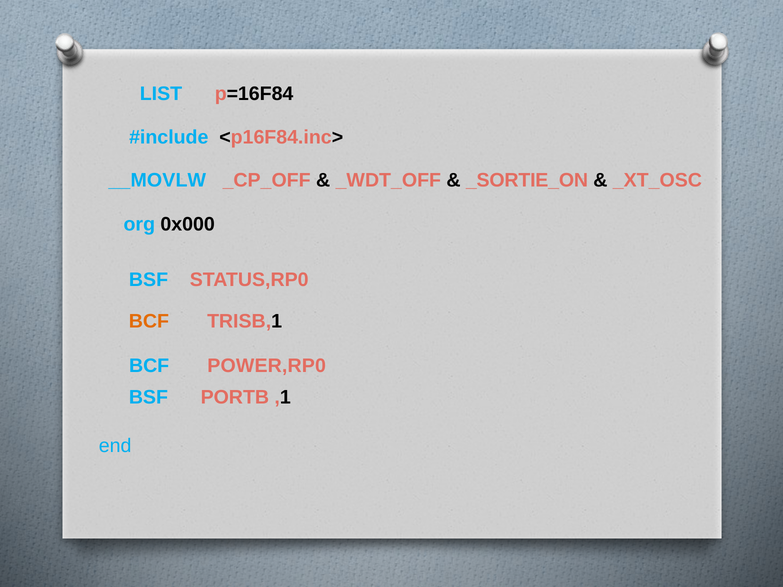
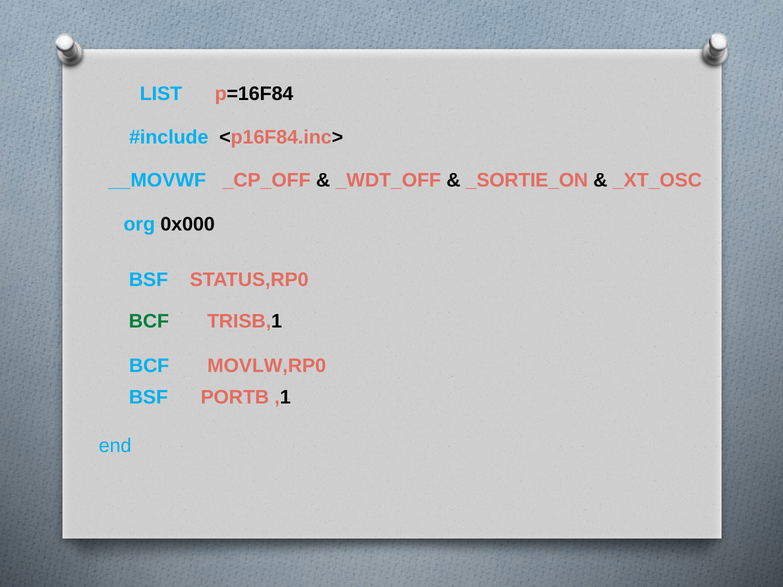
__MOVLW: __MOVLW -> __MOVWF
BCF at (149, 322) colour: orange -> green
POWER,RP0: POWER,RP0 -> MOVLW,RP0
